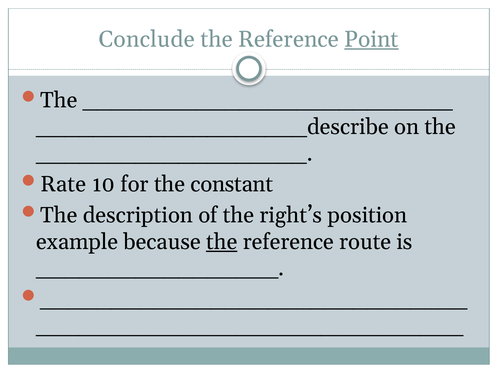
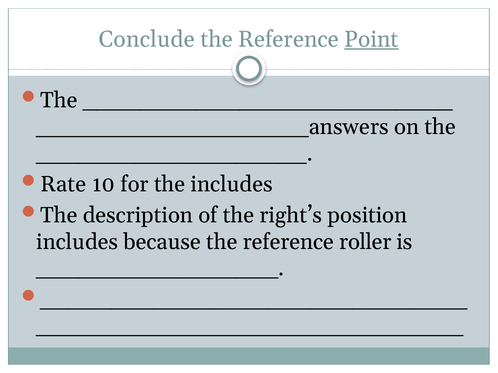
___________________describe: ___________________describe -> ___________________answers
the constant: constant -> includes
example at (77, 242): example -> includes
the at (222, 242) underline: present -> none
route: route -> roller
